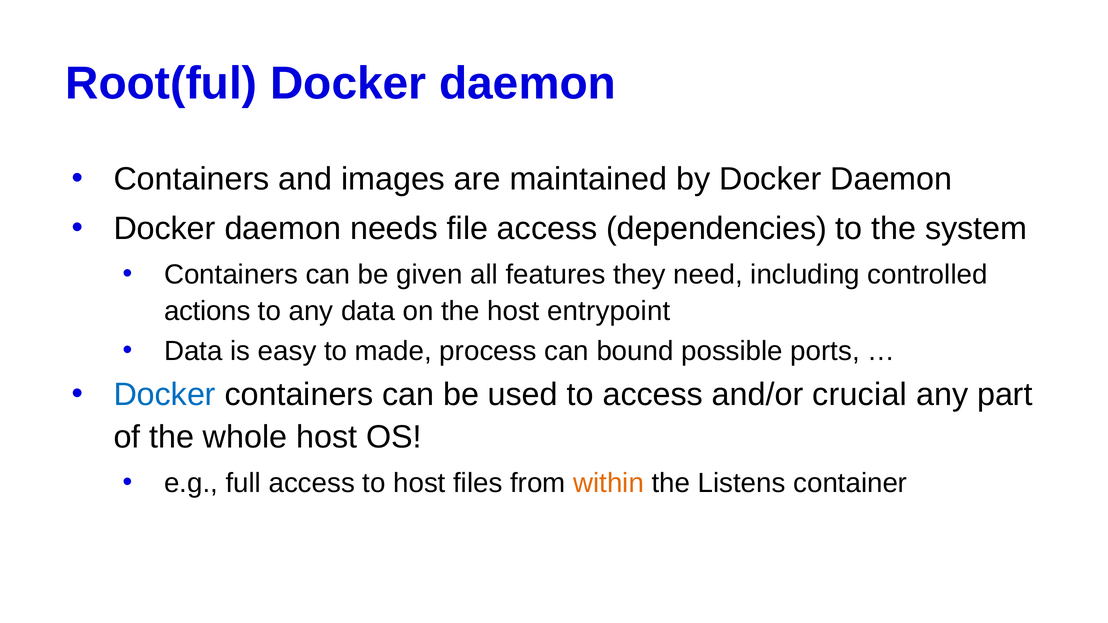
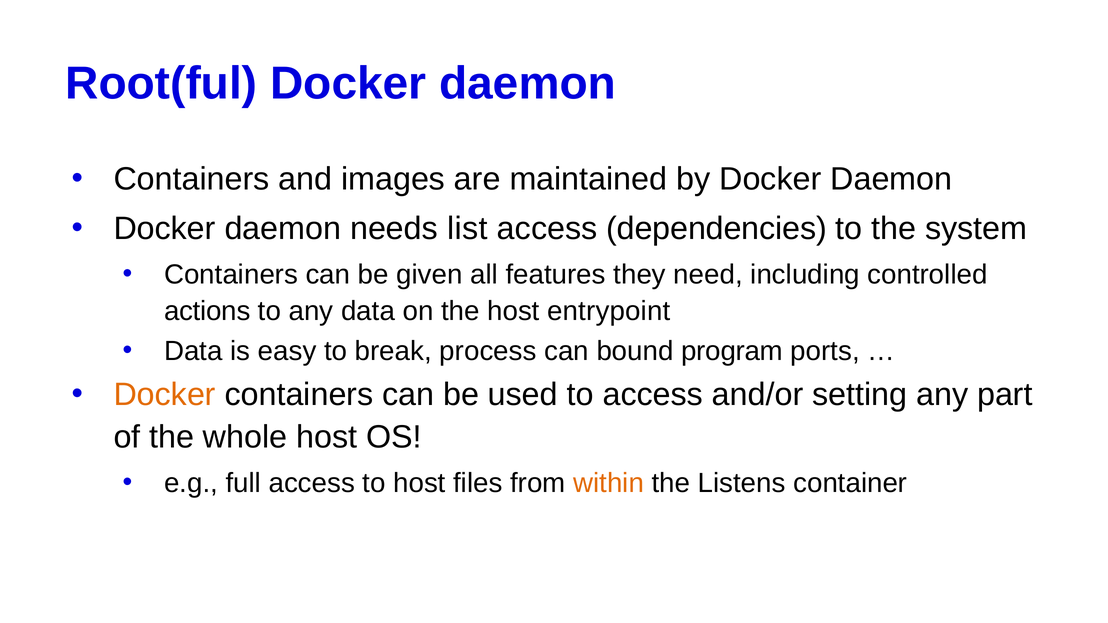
file: file -> list
made: made -> break
possible: possible -> program
Docker at (165, 395) colour: blue -> orange
crucial: crucial -> setting
